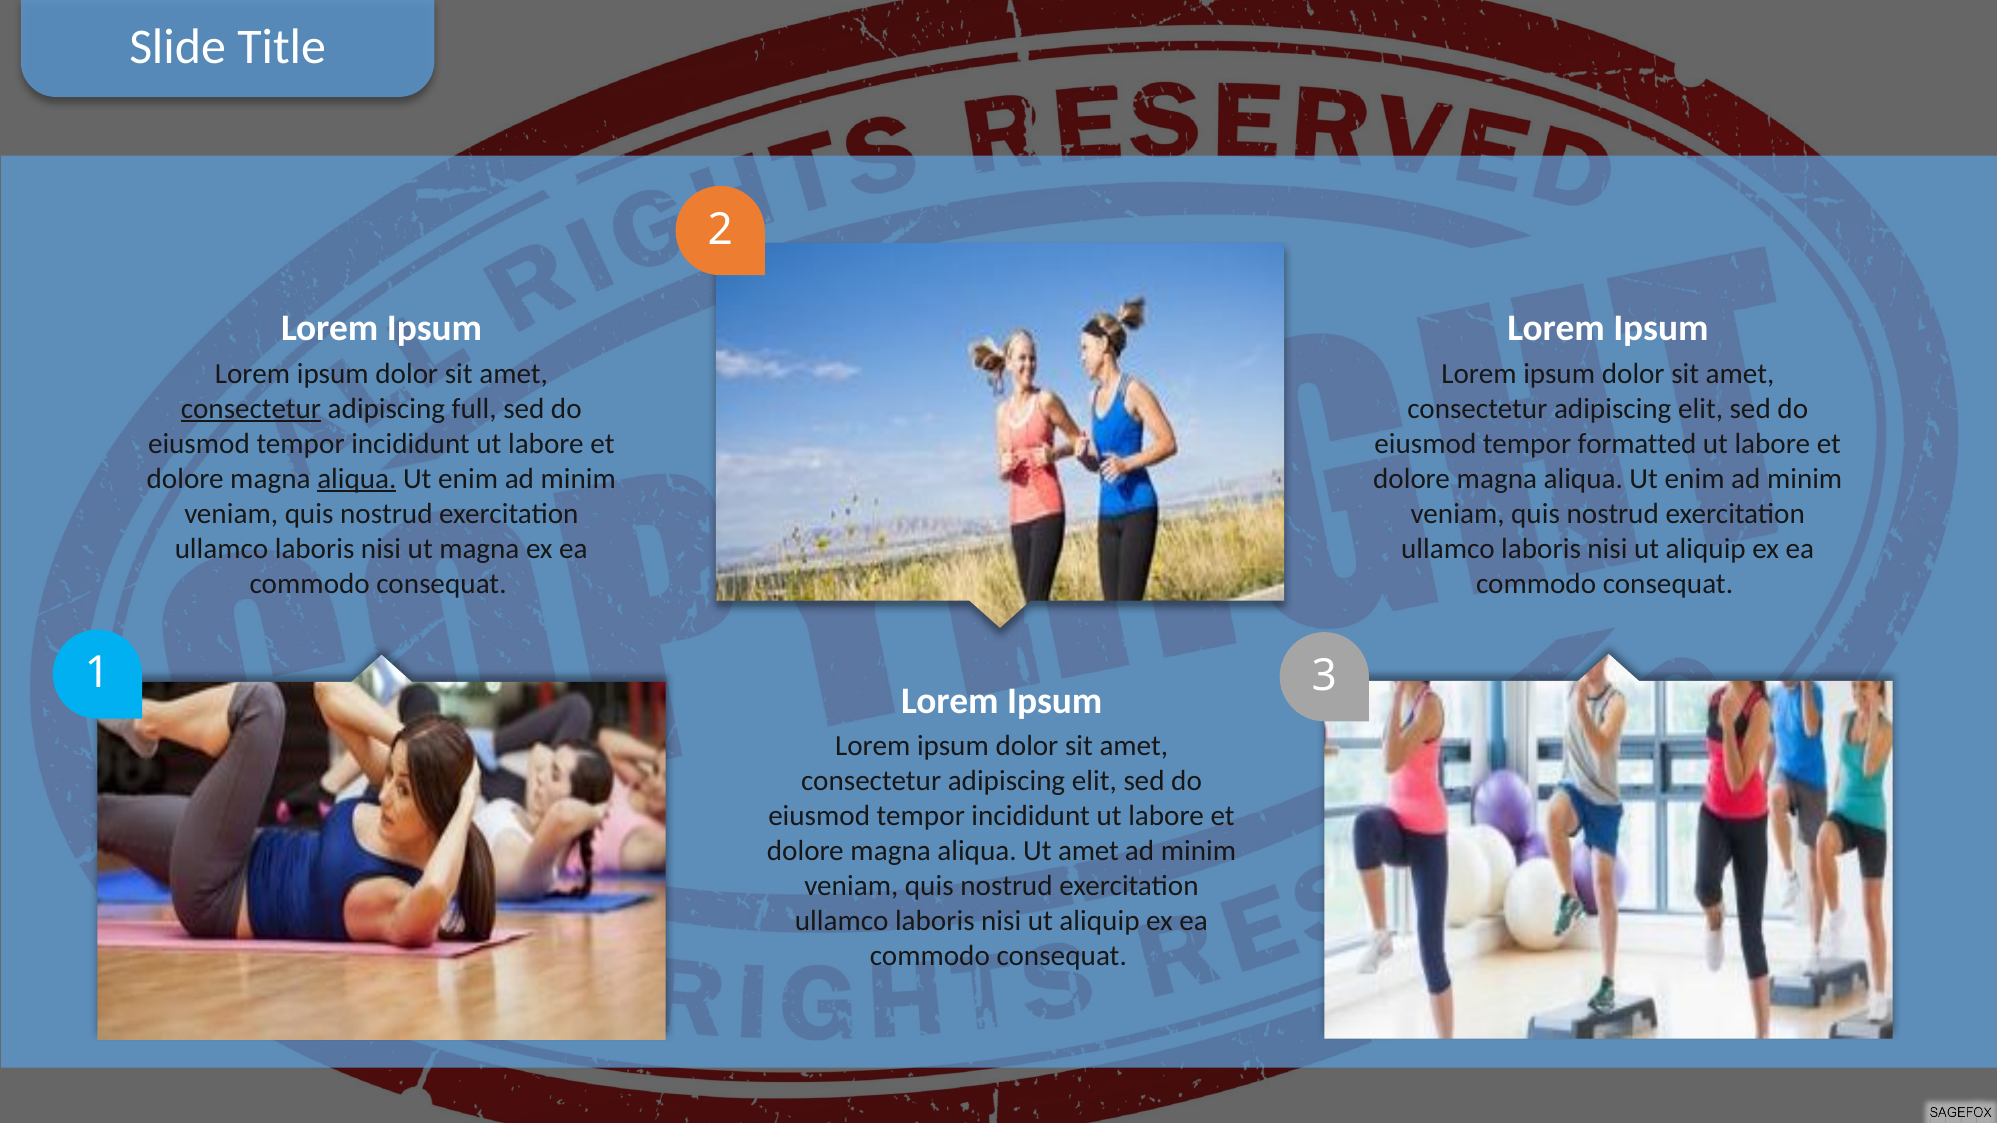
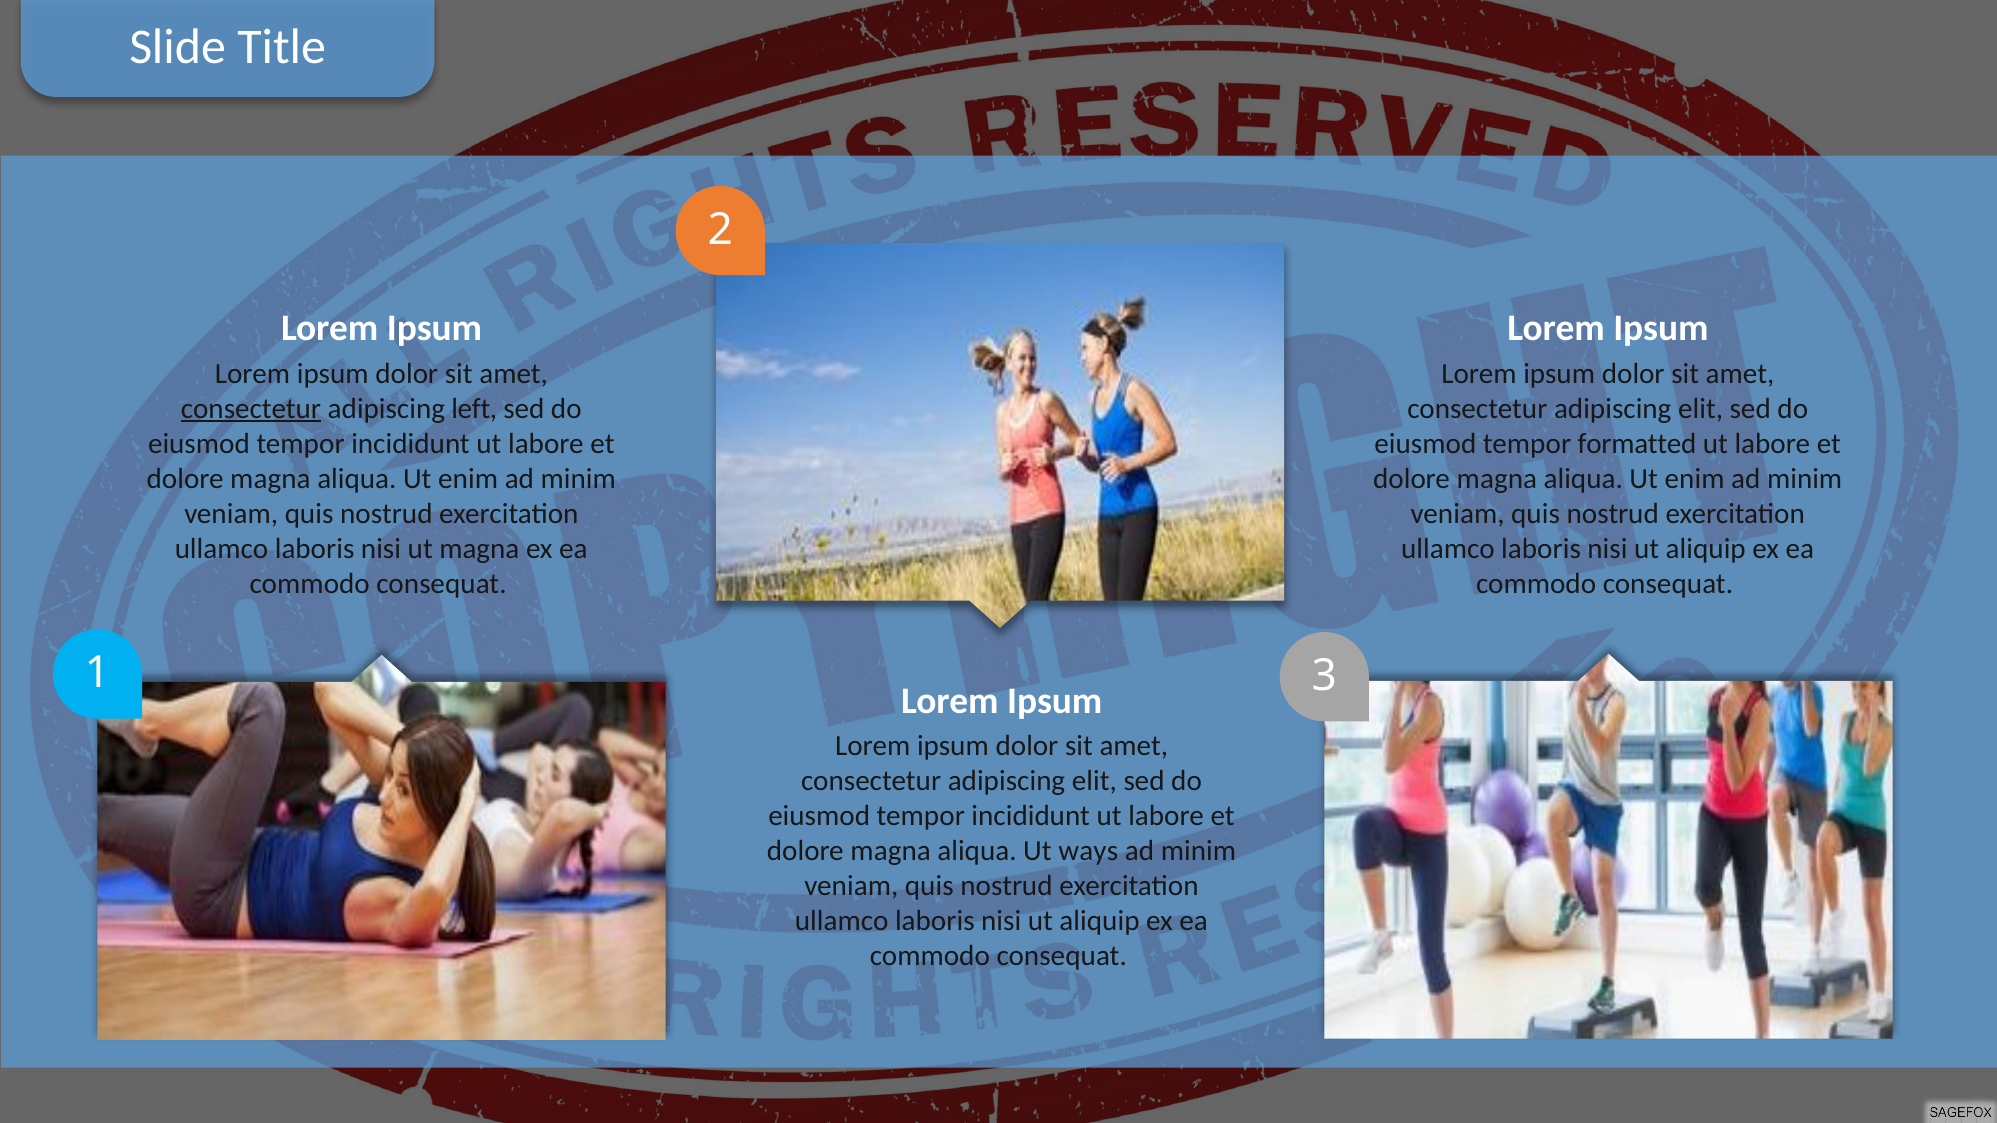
full: full -> left
aliqua at (357, 479) underline: present -> none
Ut amet: amet -> ways
